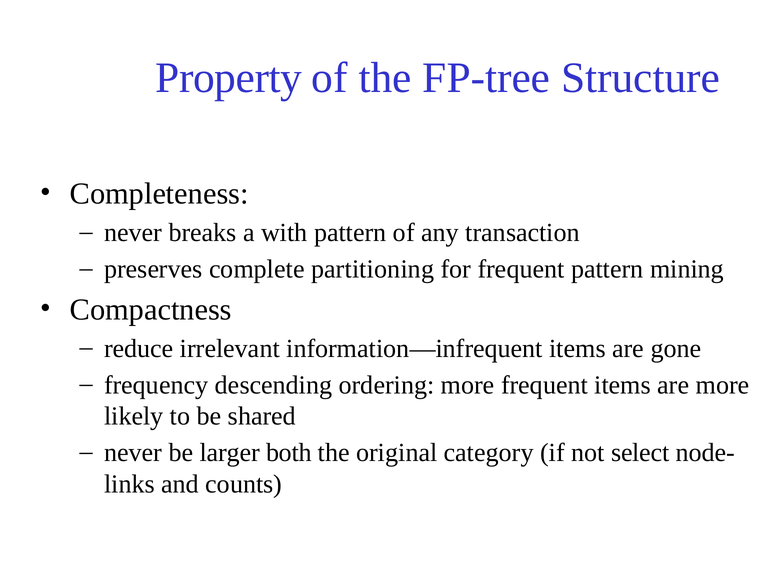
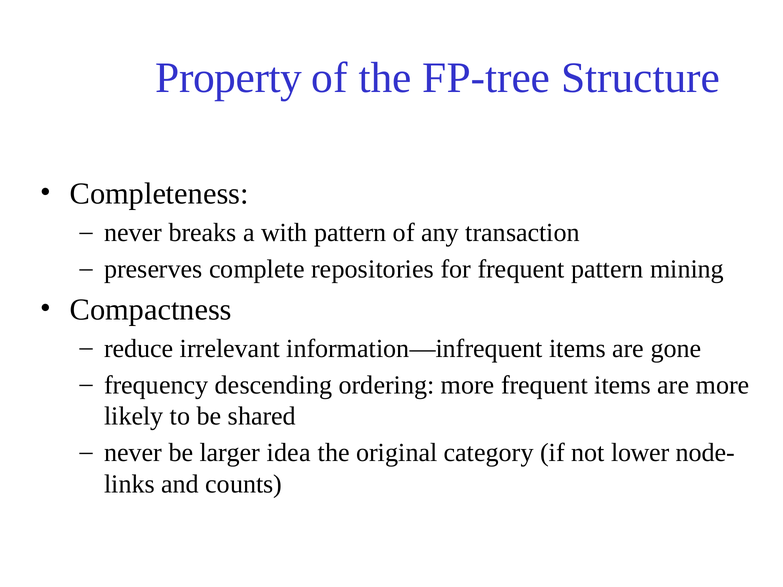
partitioning: partitioning -> repositories
both: both -> idea
select: select -> lower
